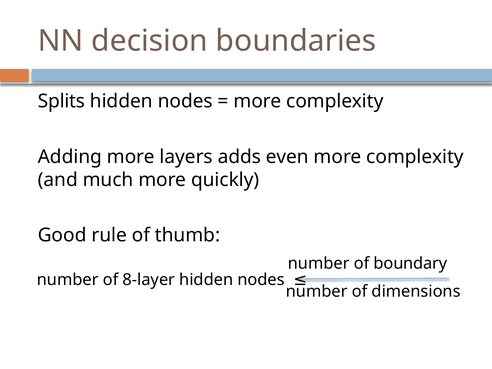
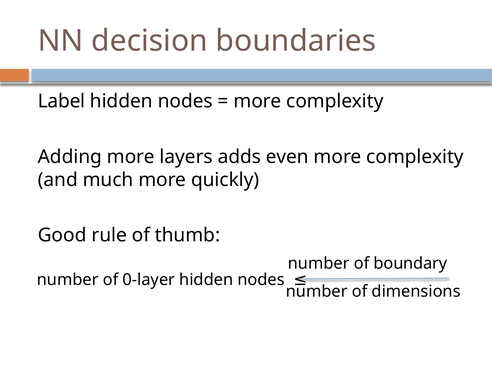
Splits: Splits -> Label
8-layer: 8-layer -> 0-layer
